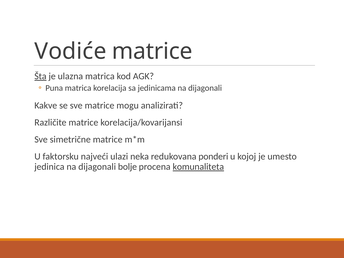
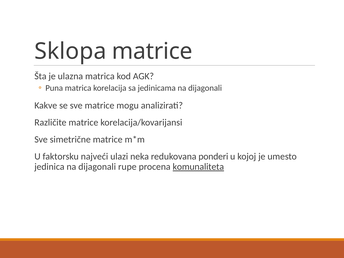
Vodiće: Vodiće -> Sklopa
Šta underline: present -> none
bolje: bolje -> rupe
